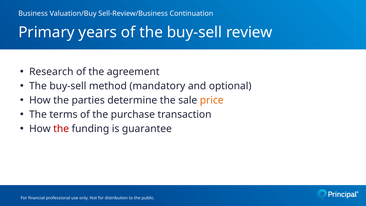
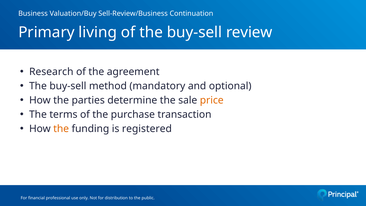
years: years -> living
the at (61, 129) colour: red -> orange
guarantee: guarantee -> registered
